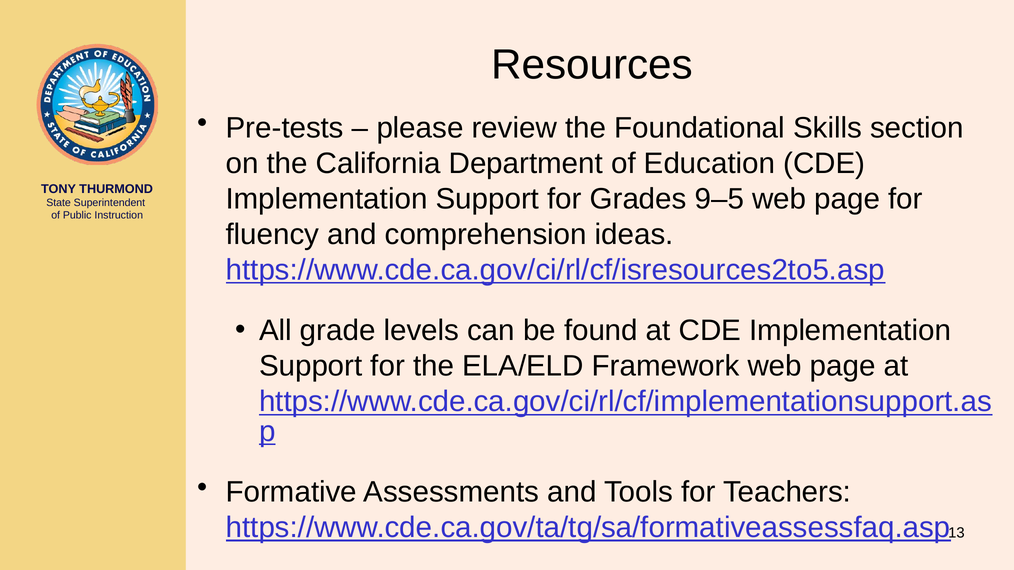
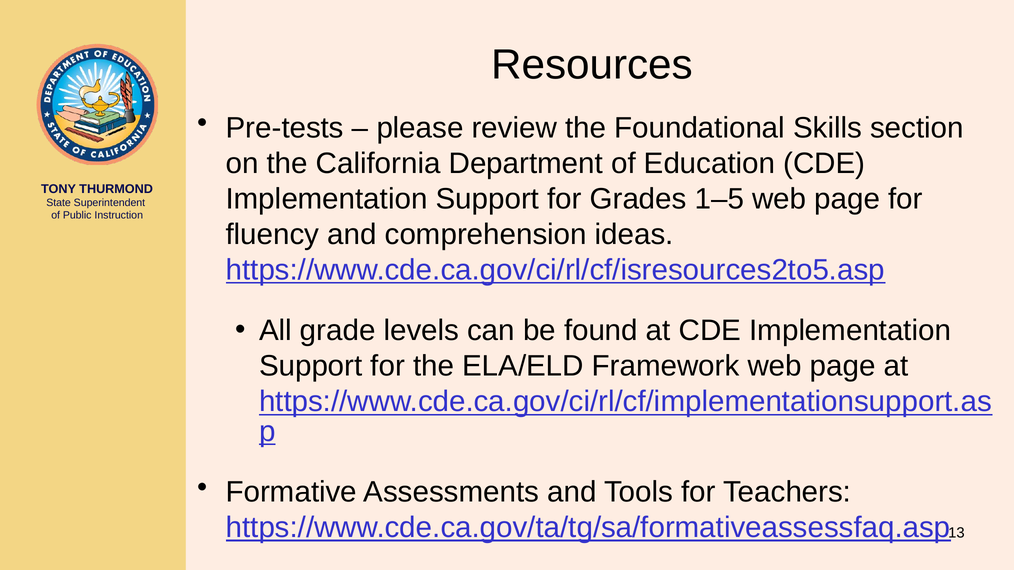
9–5: 9–5 -> 1–5
